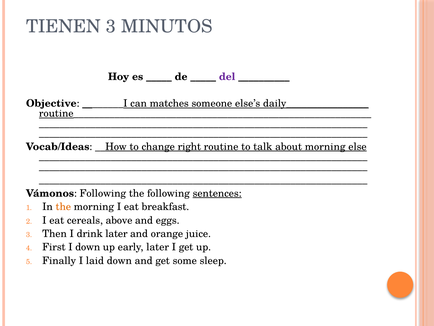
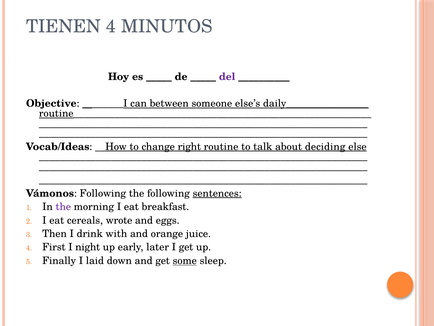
TIENEN 3: 3 -> 4
matches: matches -> between
about morning: morning -> deciding
the at (63, 206) colour: orange -> purple
above: above -> wrote
drink later: later -> with
I down: down -> night
some underline: none -> present
